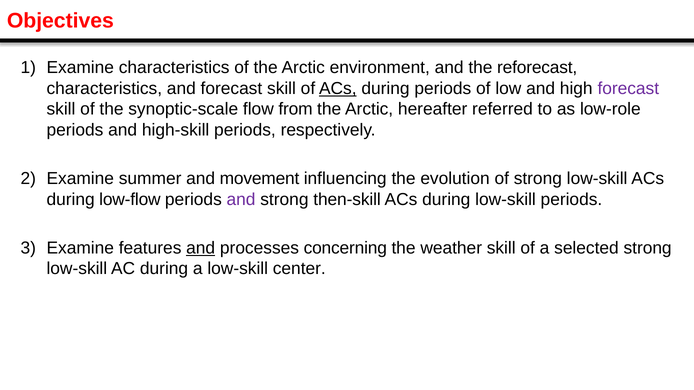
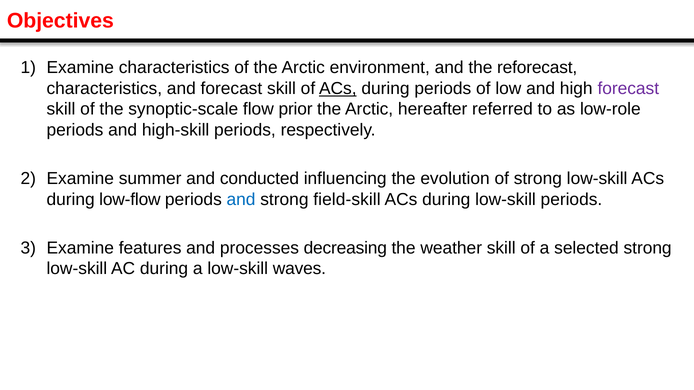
from: from -> prior
movement: movement -> conducted
and at (241, 200) colour: purple -> blue
then-skill: then-skill -> field-skill
and at (201, 248) underline: present -> none
concerning: concerning -> decreasing
center: center -> waves
